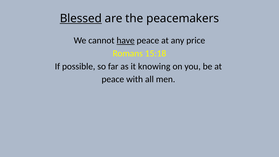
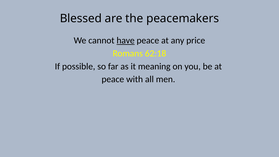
Blessed underline: present -> none
15:18: 15:18 -> 62:18
knowing: knowing -> meaning
